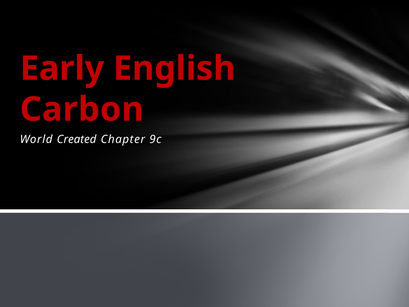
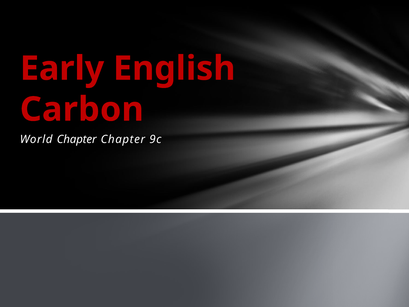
World Created: Created -> Chapter
